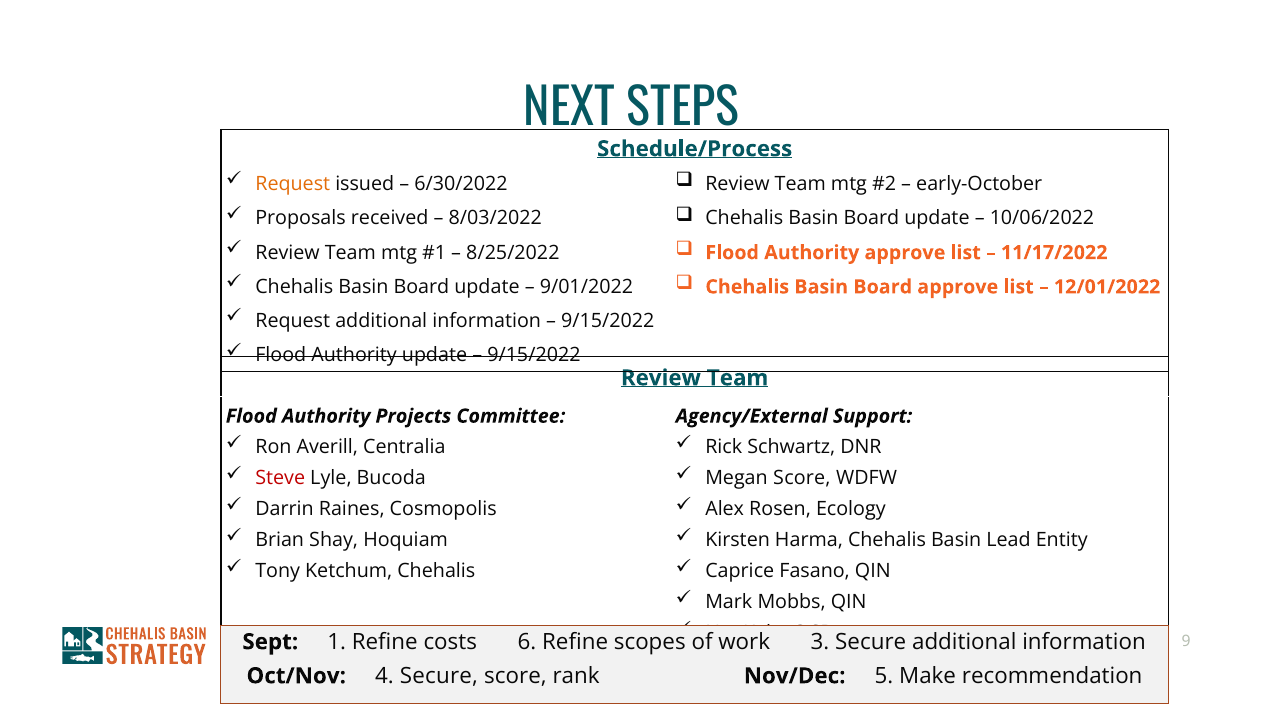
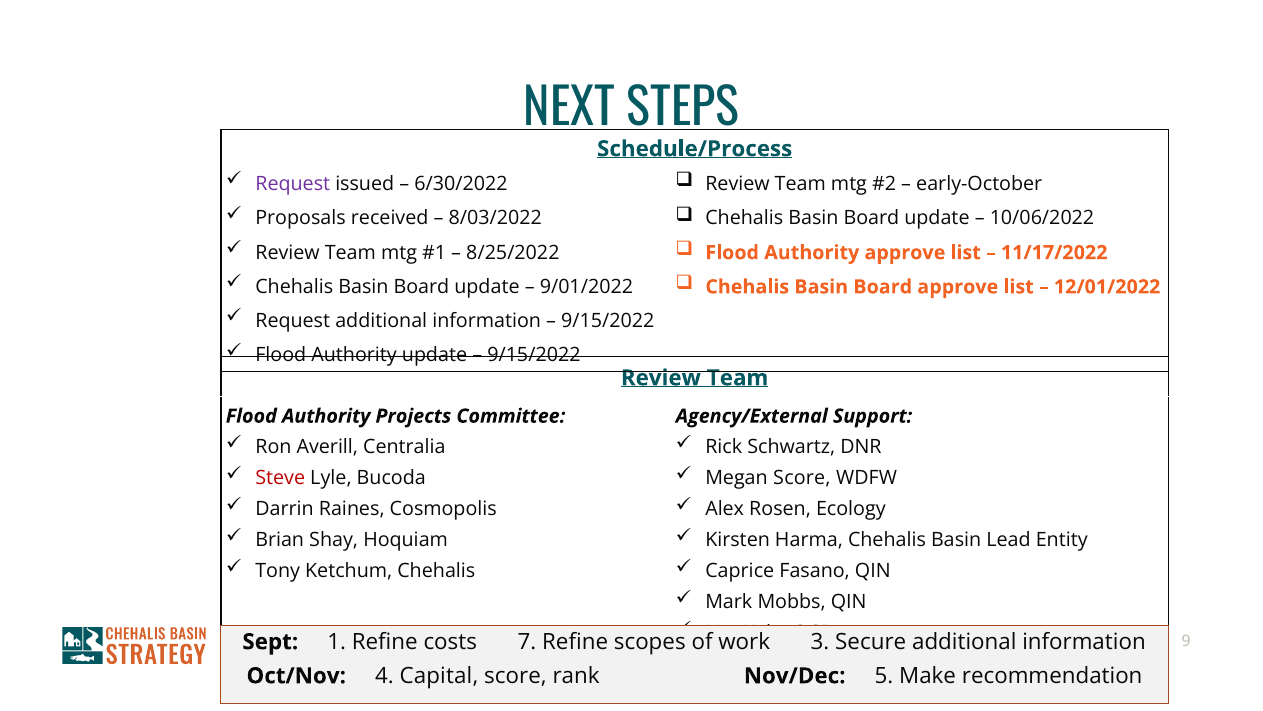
Request at (293, 184) colour: orange -> purple
6: 6 -> 7
4 Secure: Secure -> Capital
